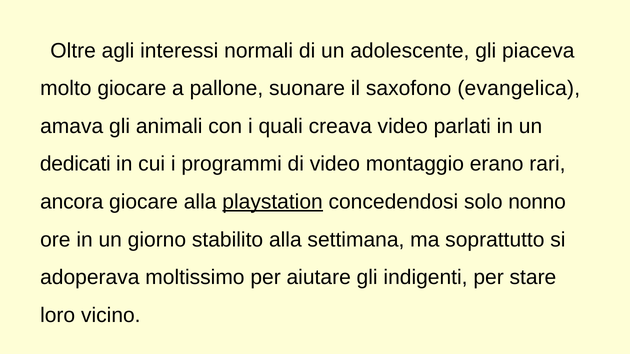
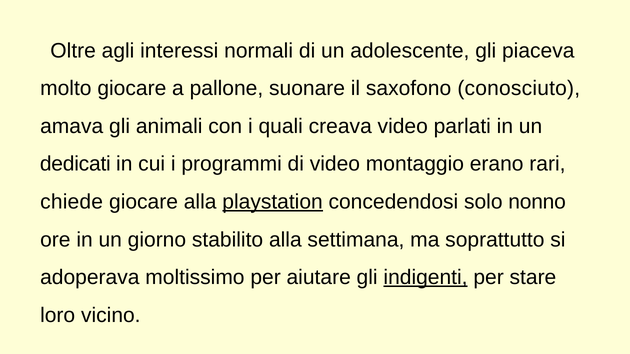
evangelica: evangelica -> conosciuto
ancora: ancora -> chiede
indigenti underline: none -> present
